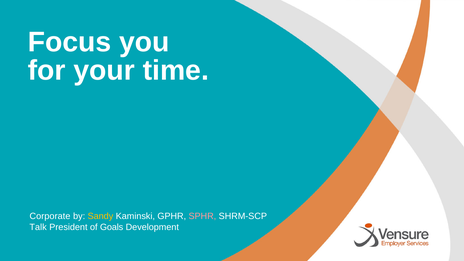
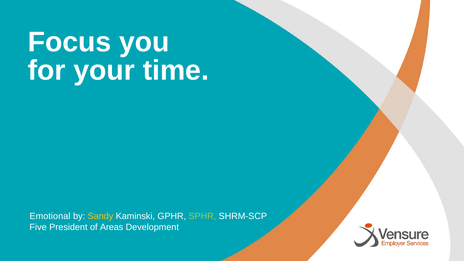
Corporate: Corporate -> Emotional
SPHR colour: pink -> light green
Talk: Talk -> Five
Goals: Goals -> Areas
